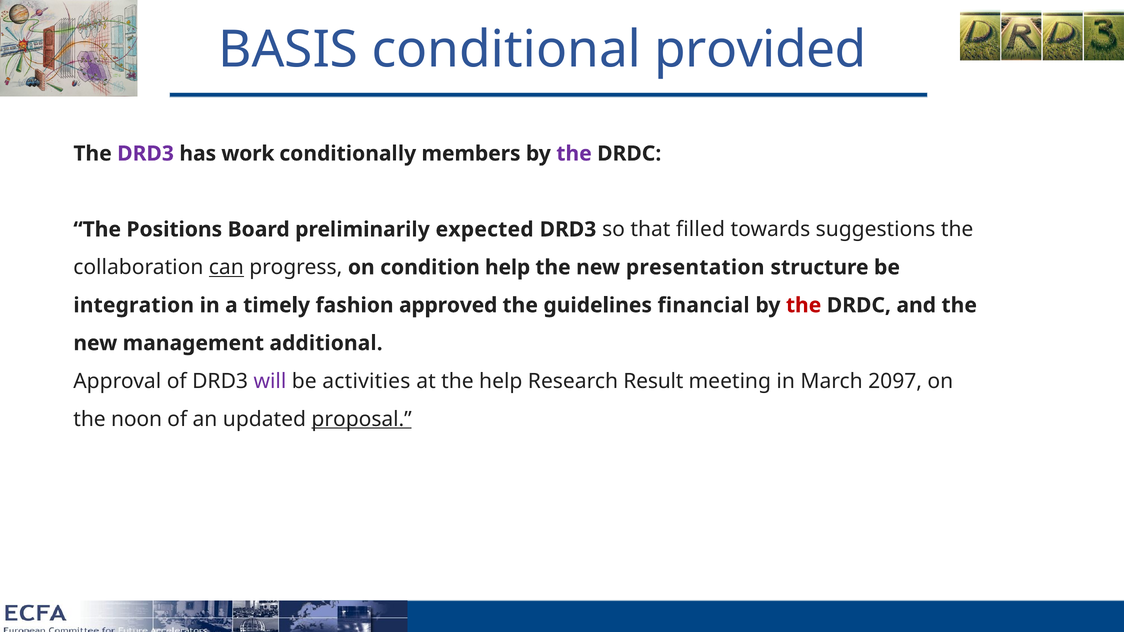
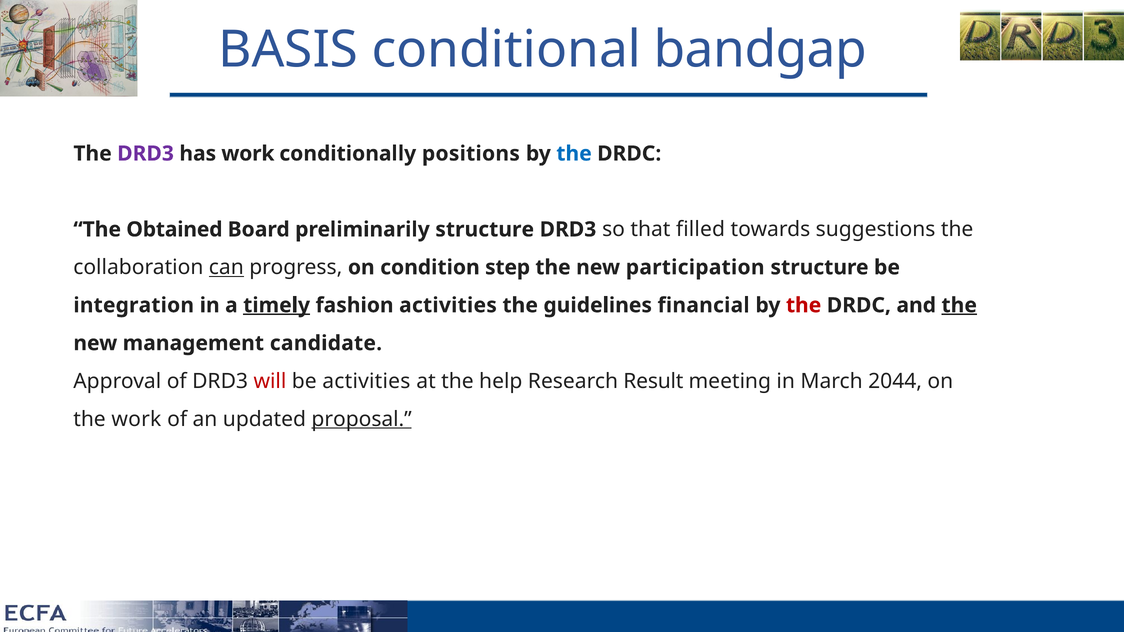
provided: provided -> bandgap
members: members -> positions
the at (574, 154) colour: purple -> blue
Positions: Positions -> Obtained
preliminarily expected: expected -> structure
condition help: help -> step
presentation: presentation -> participation
timely underline: none -> present
fashion approved: approved -> activities
the at (959, 305) underline: none -> present
additional: additional -> candidate
will colour: purple -> red
2097: 2097 -> 2044
the noon: noon -> work
